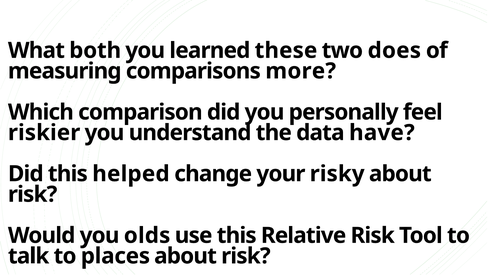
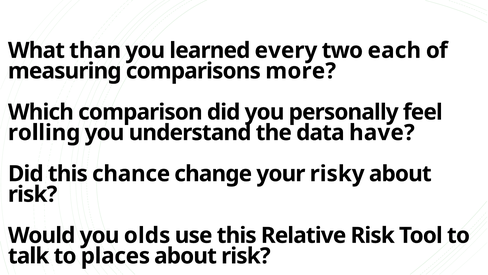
both: both -> than
these: these -> every
does: does -> each
riskier: riskier -> rolling
helped: helped -> chance
